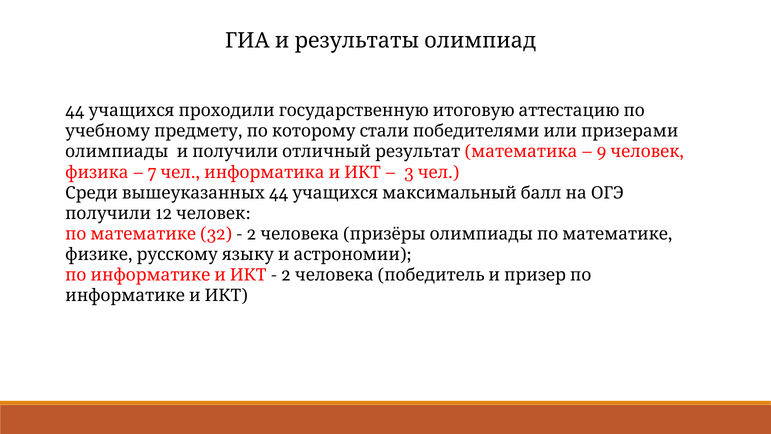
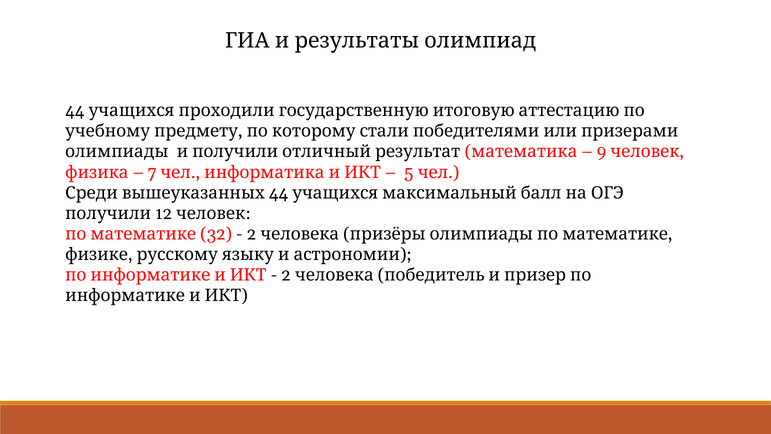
3: 3 -> 5
